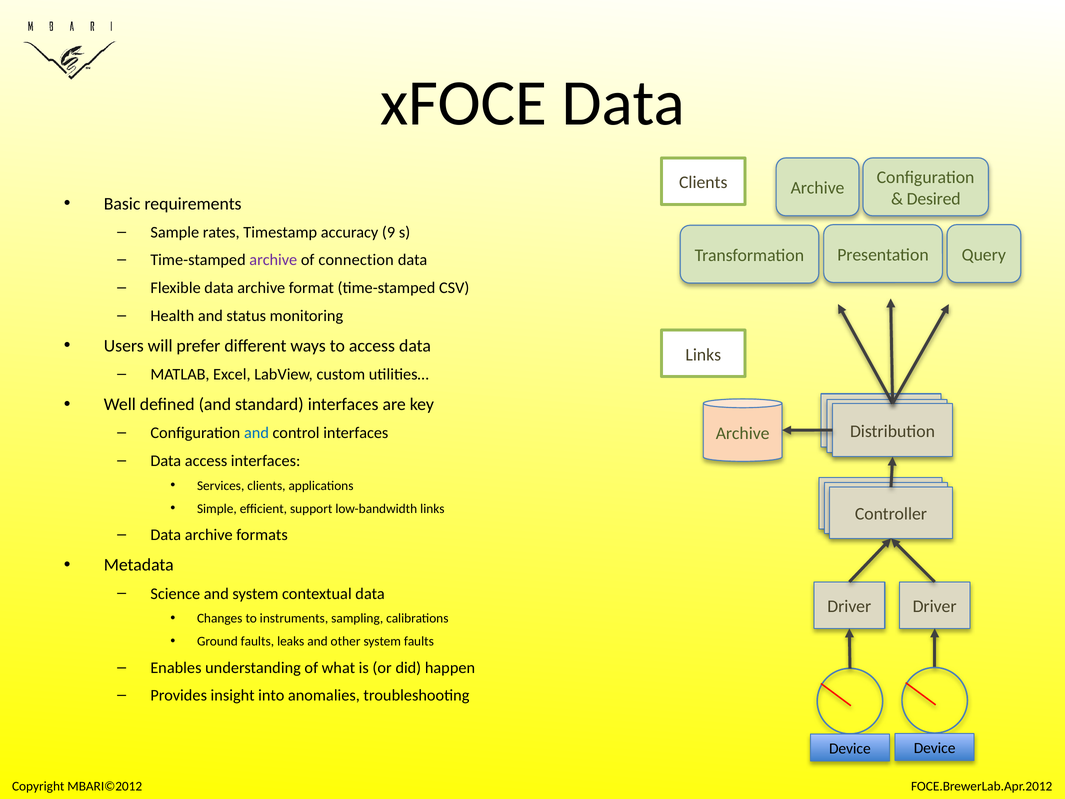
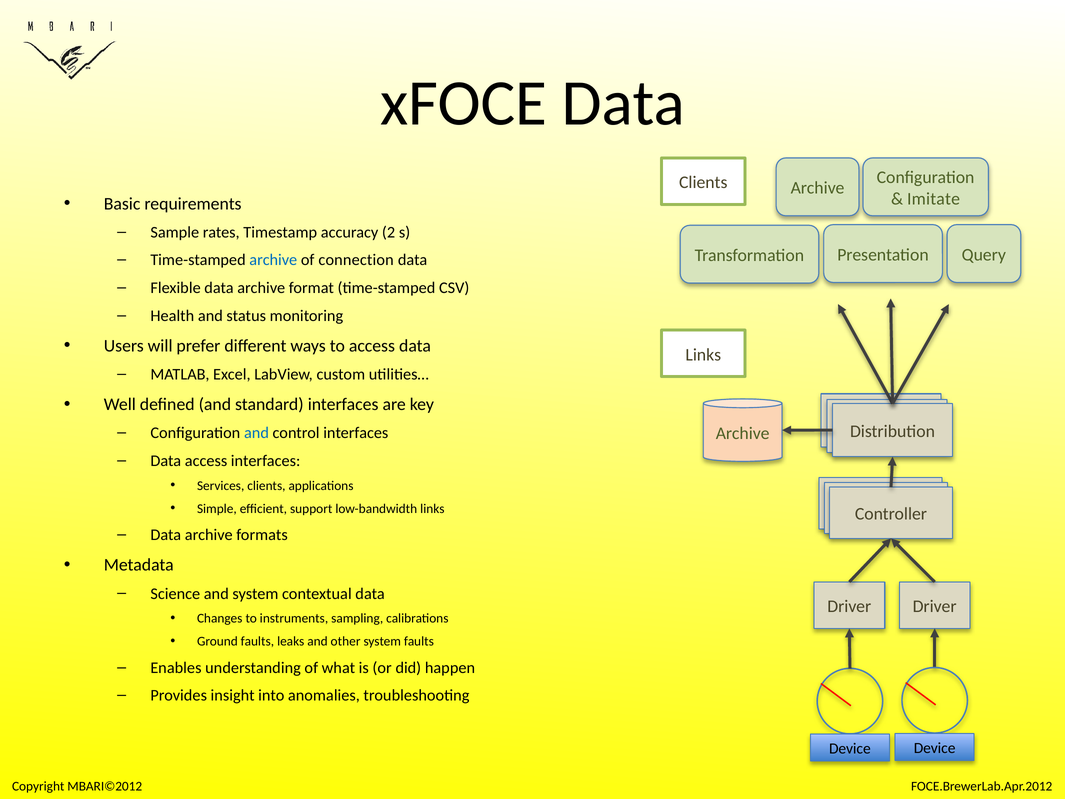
Desired: Desired -> Imitate
9: 9 -> 2
archive at (273, 260) colour: purple -> blue
